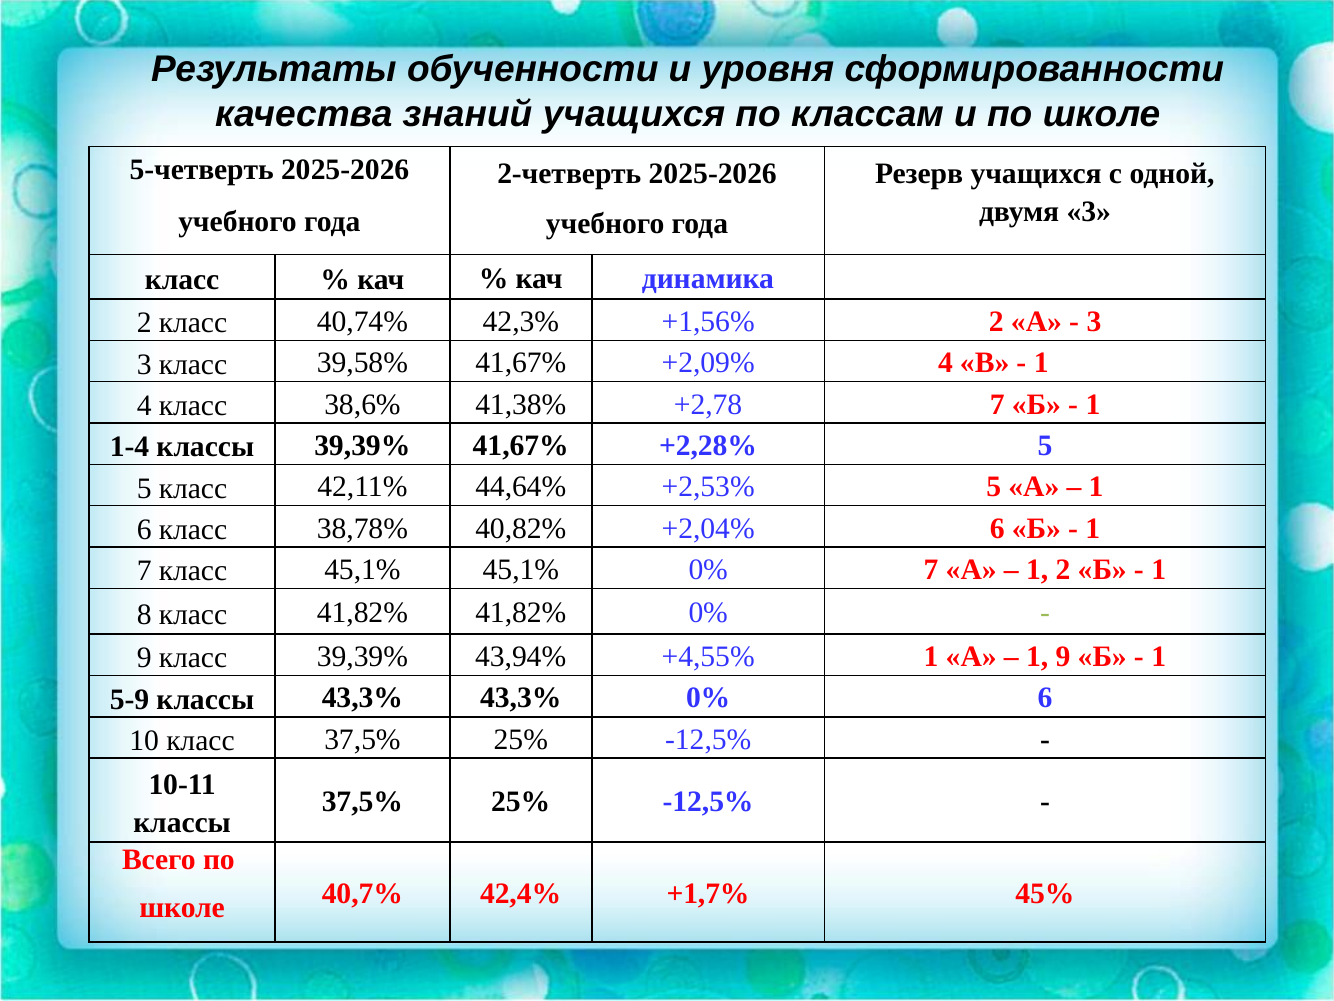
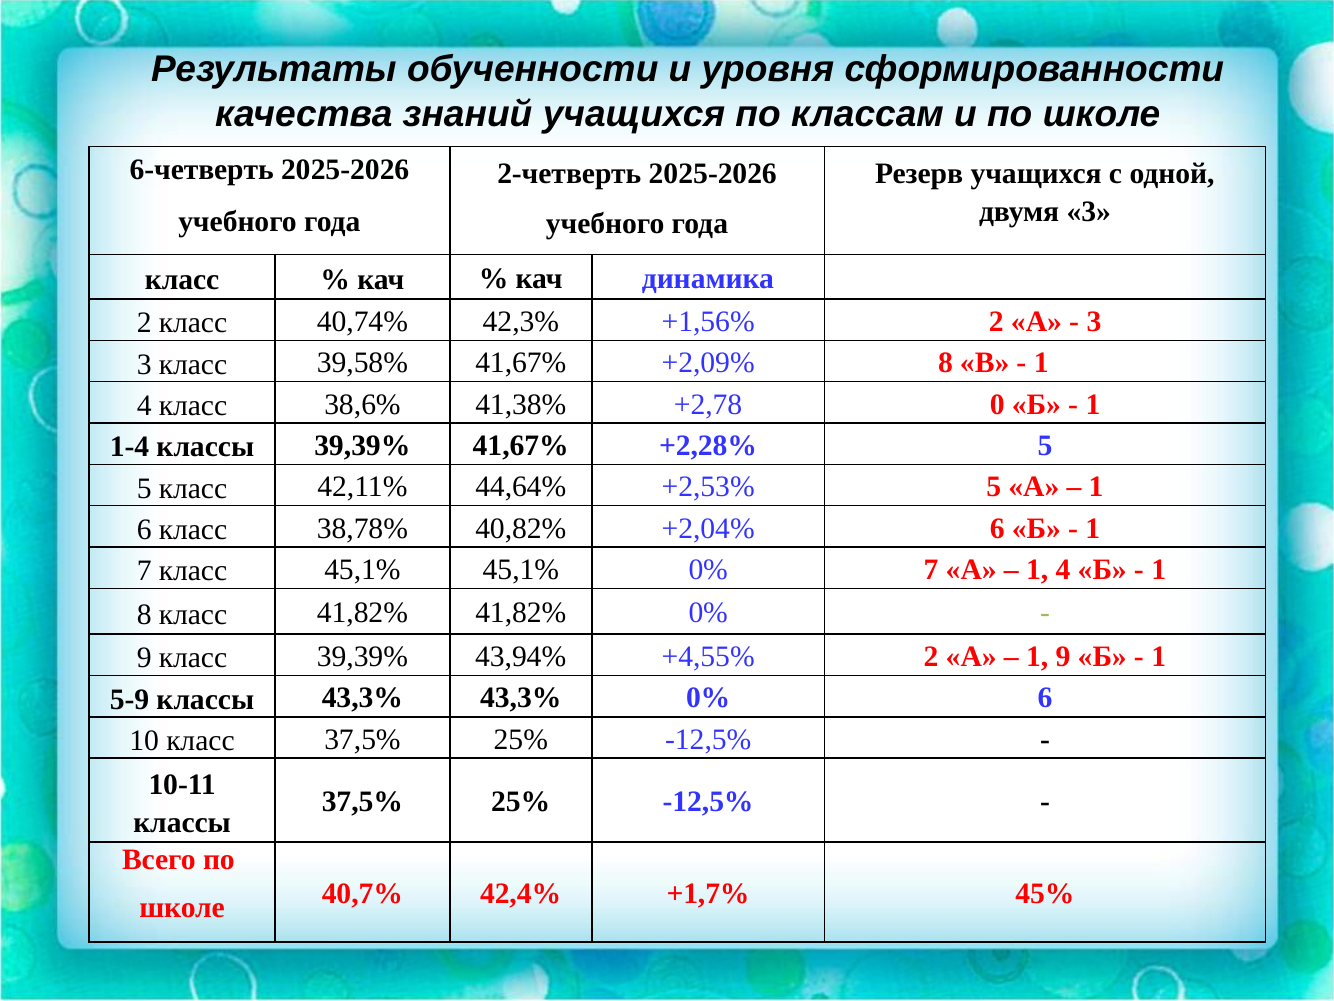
5-четверть: 5-четверть -> 6-четверть
+2,09% 4: 4 -> 8
+2,78 7: 7 -> 0
2 at (1063, 569): 2 -> 4
+4,55% 1: 1 -> 2
